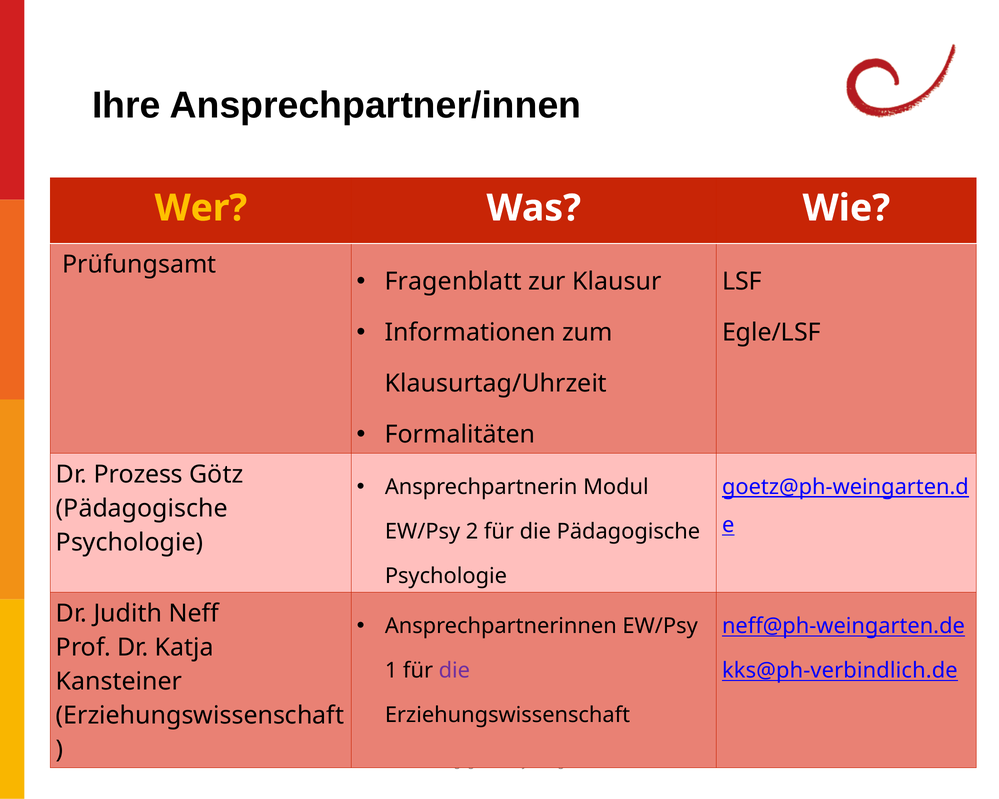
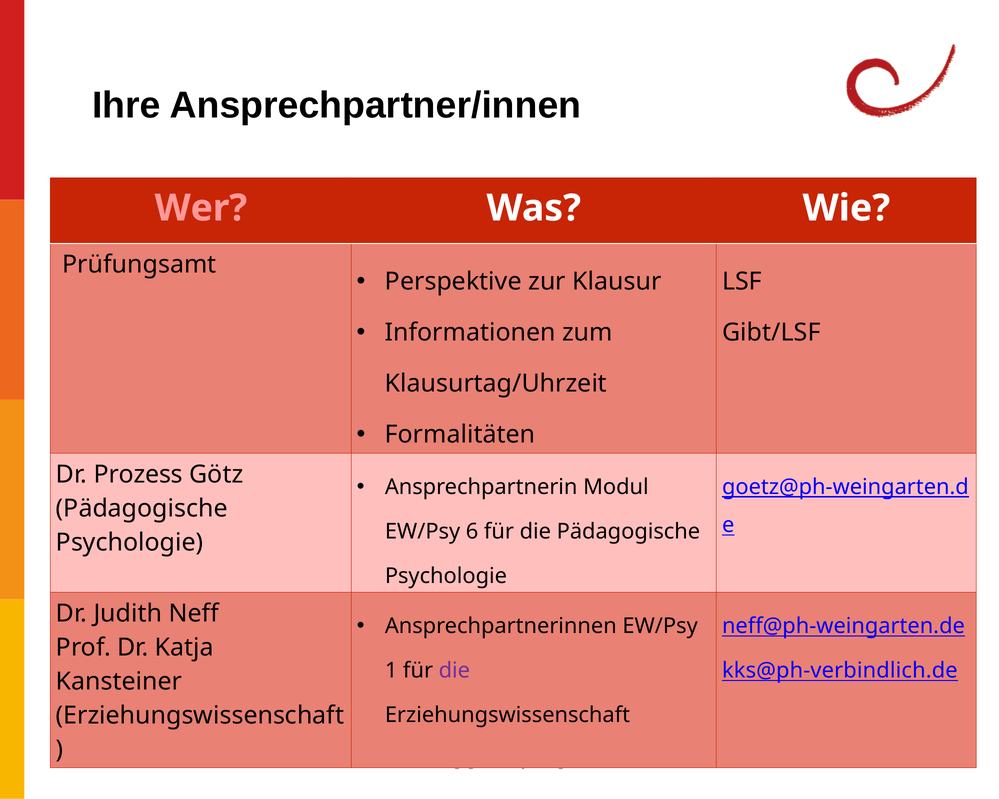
Wer colour: yellow -> pink
Fragenblatt: Fragenblatt -> Perspektive
Egle/LSF: Egle/LSF -> Gibt/LSF
2: 2 -> 6
